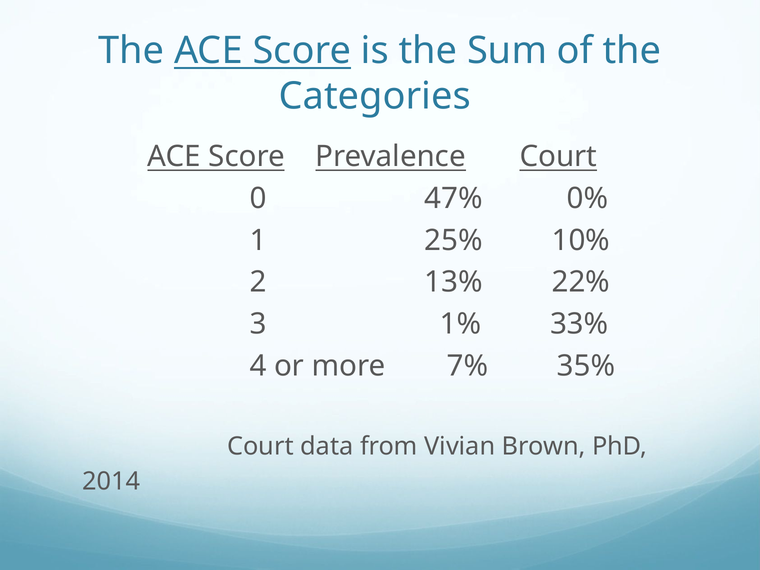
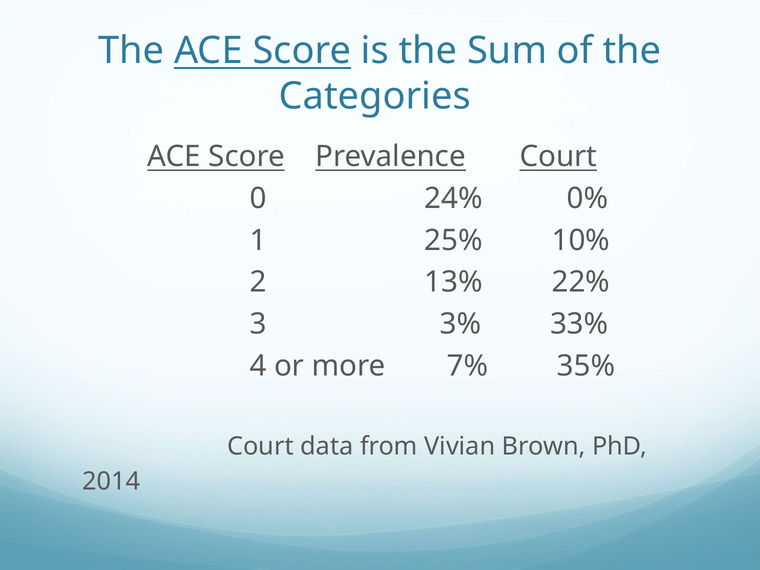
47%: 47% -> 24%
1%: 1% -> 3%
